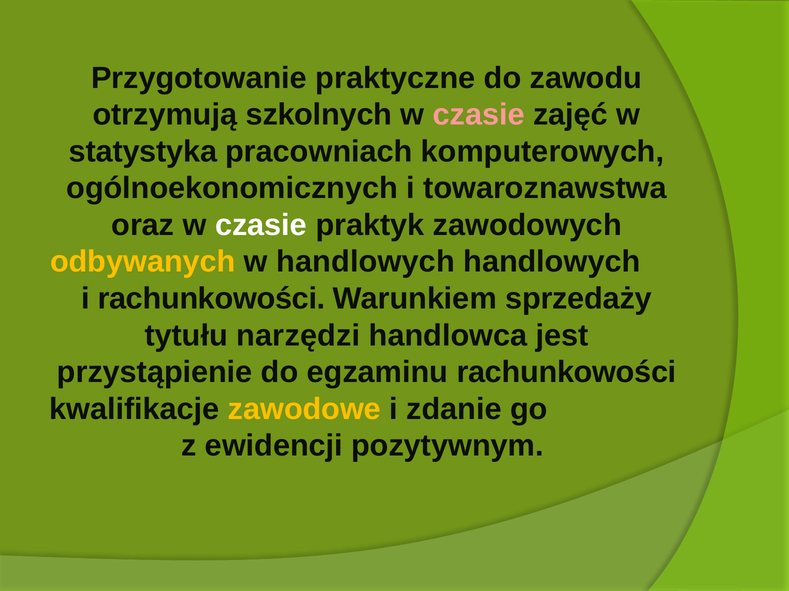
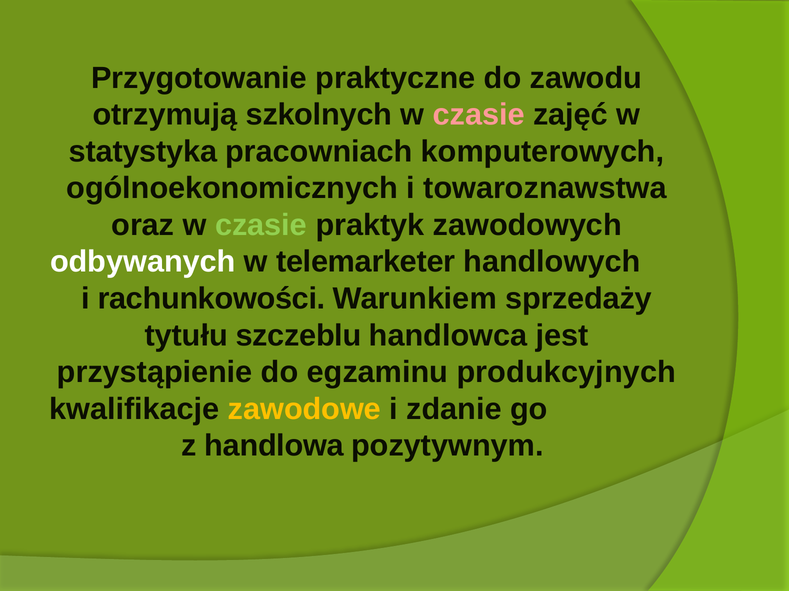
czasie at (261, 225) colour: white -> light green
odbywanych colour: yellow -> white
w handlowych: handlowych -> telemarketer
narzędzi: narzędzi -> szczeblu
egzaminu rachunkowości: rachunkowości -> produkcyjnych
ewidencji: ewidencji -> handlowa
